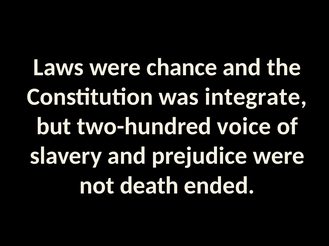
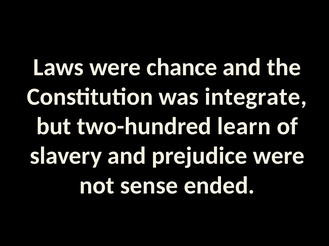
voice: voice -> learn
death: death -> sense
